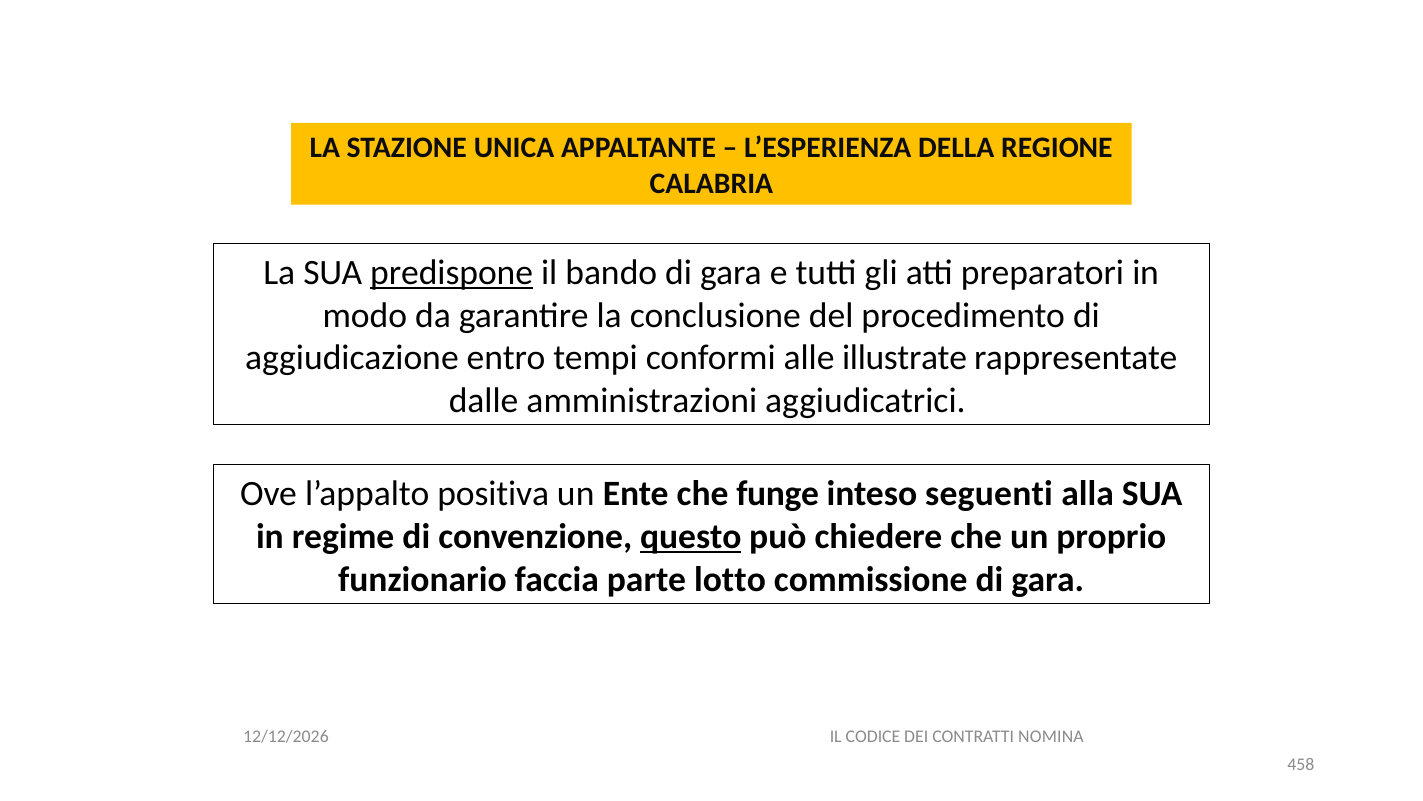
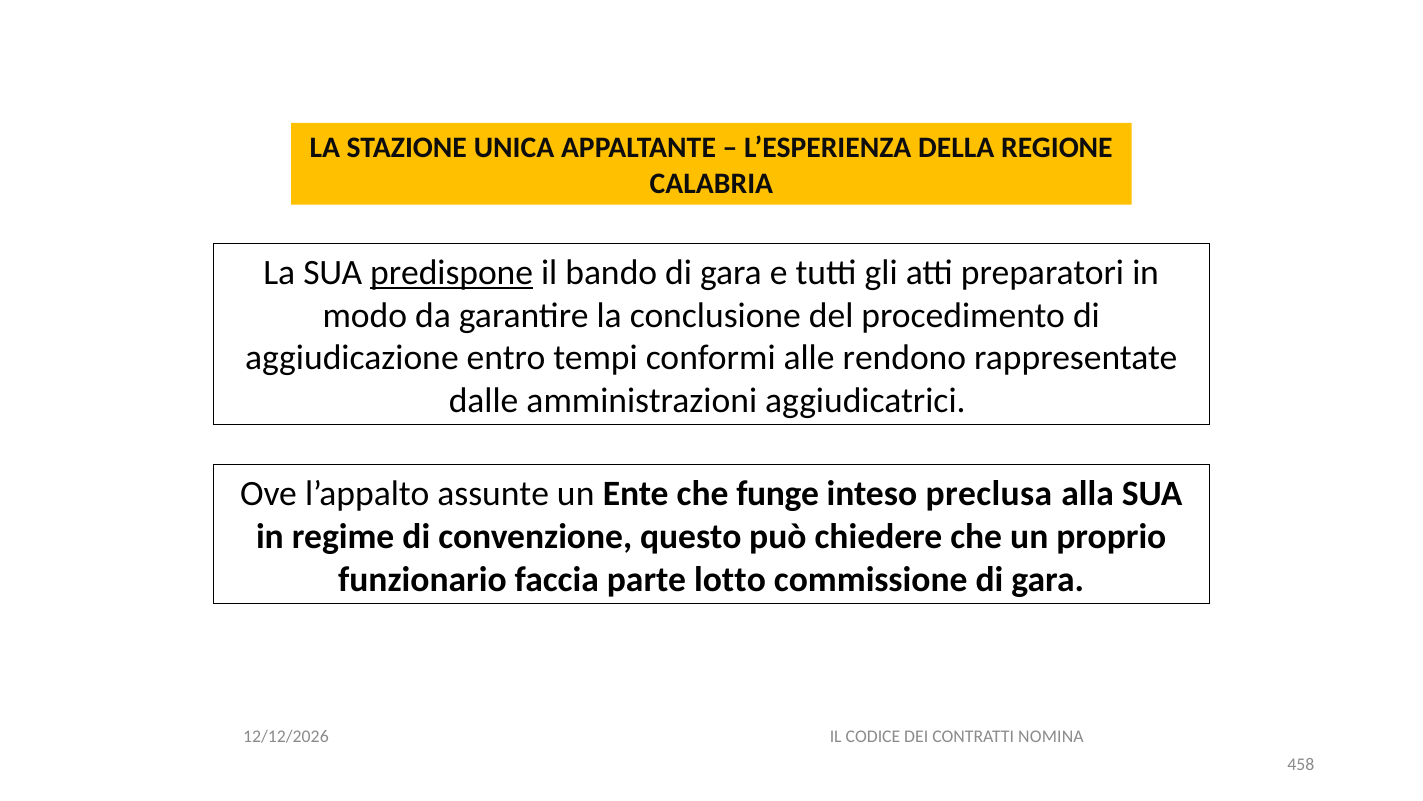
illustrate: illustrate -> rendono
positiva: positiva -> assunte
seguenti: seguenti -> preclusa
questo underline: present -> none
